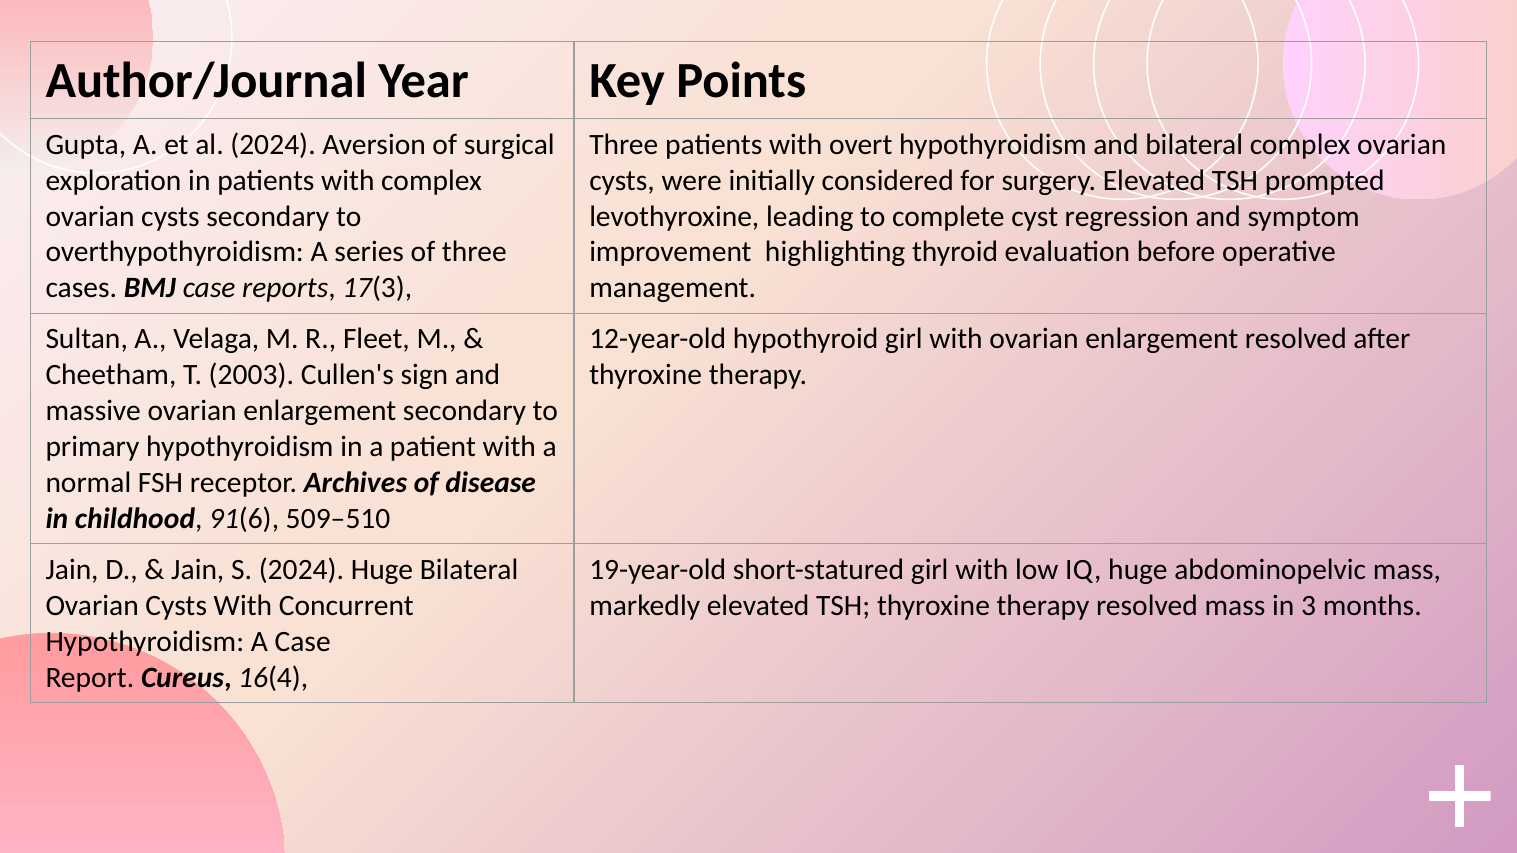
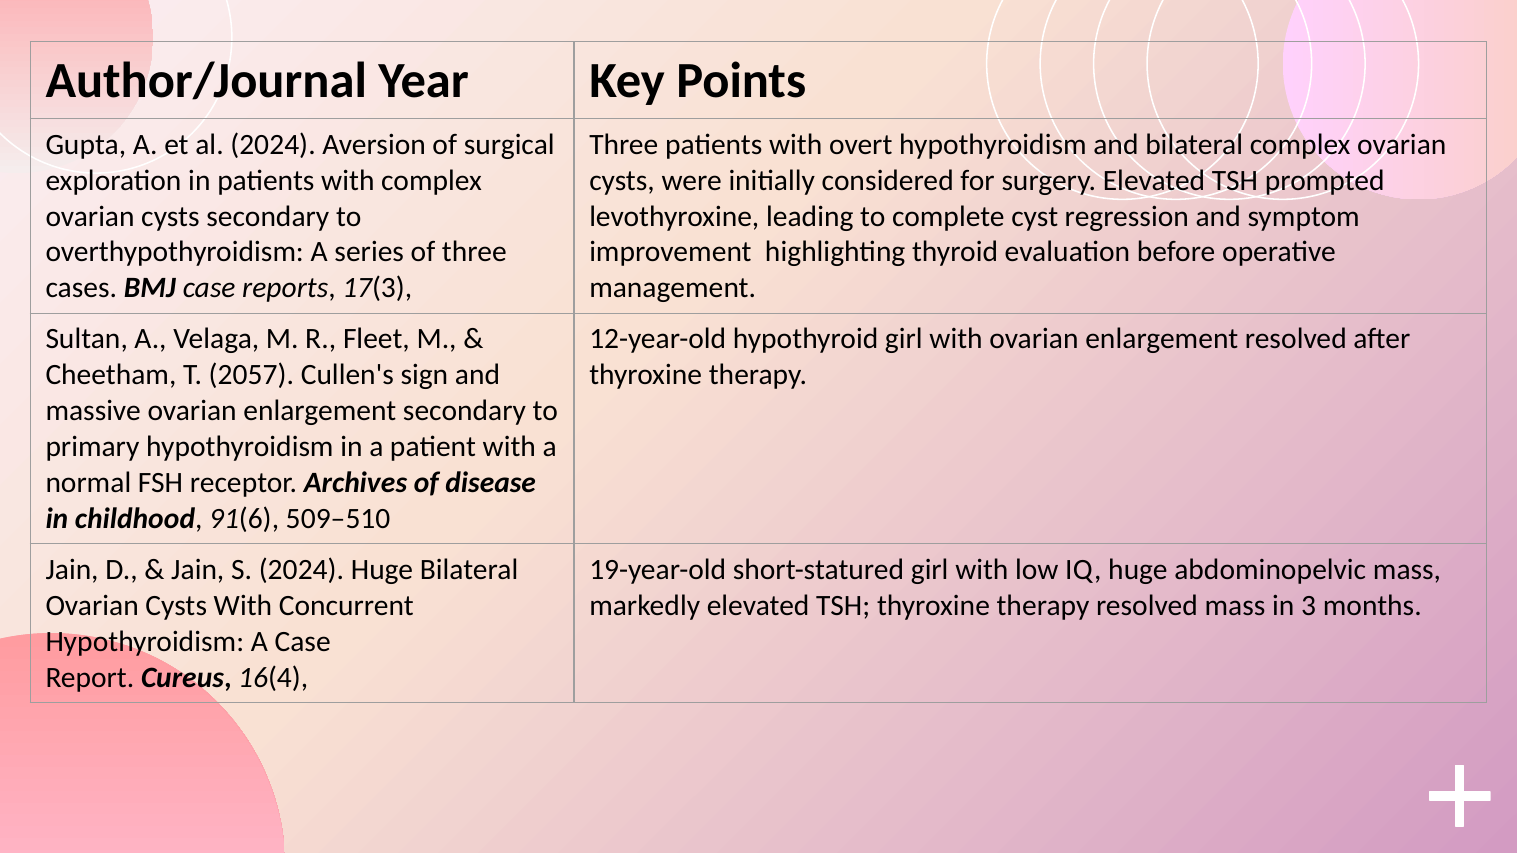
2003: 2003 -> 2057
